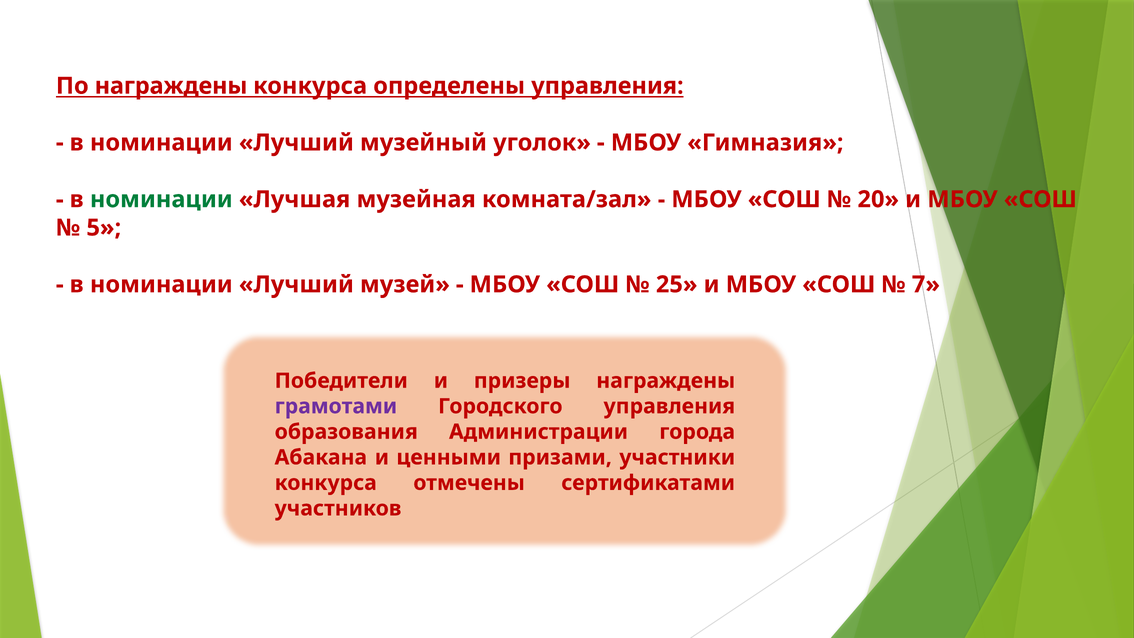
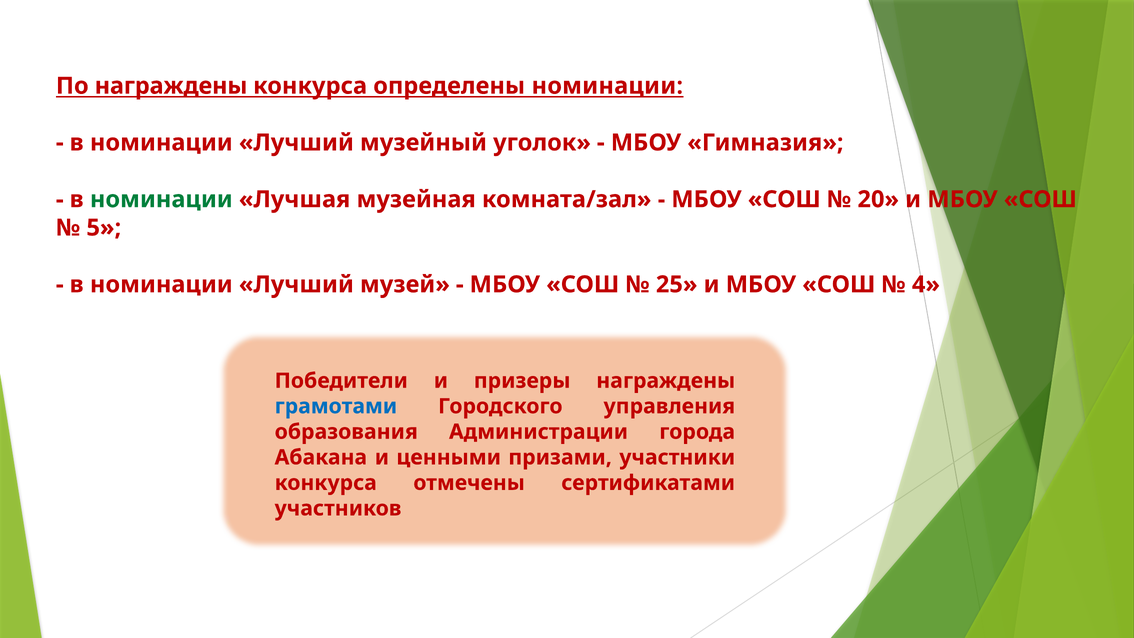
определены управления: управления -> номинации
7: 7 -> 4
грамотами colour: purple -> blue
